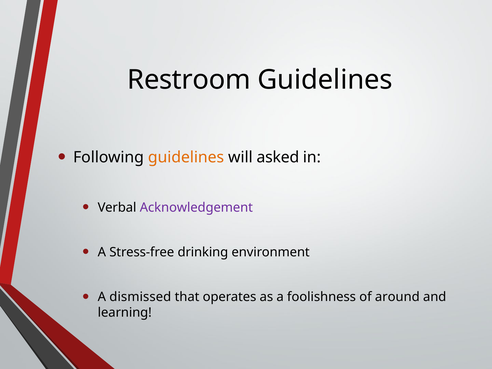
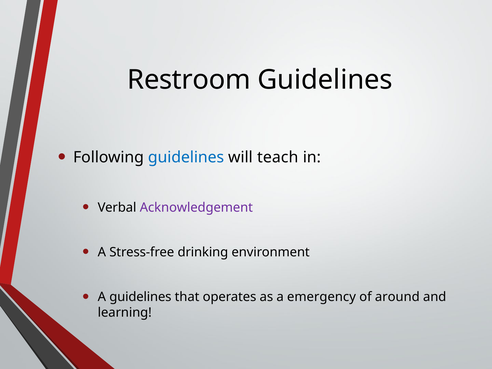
guidelines at (186, 157) colour: orange -> blue
asked: asked -> teach
A dismissed: dismissed -> guidelines
foolishness: foolishness -> emergency
